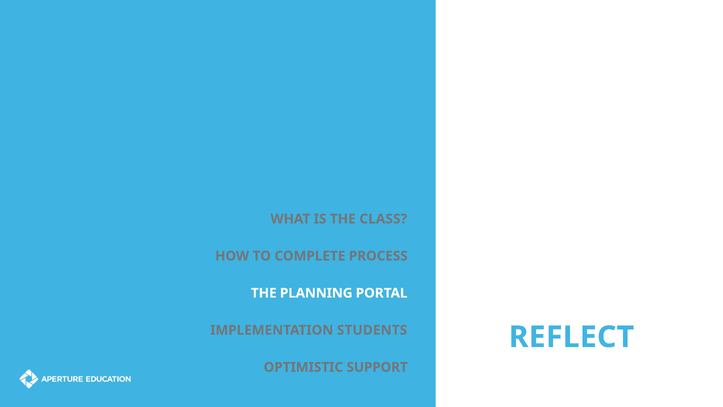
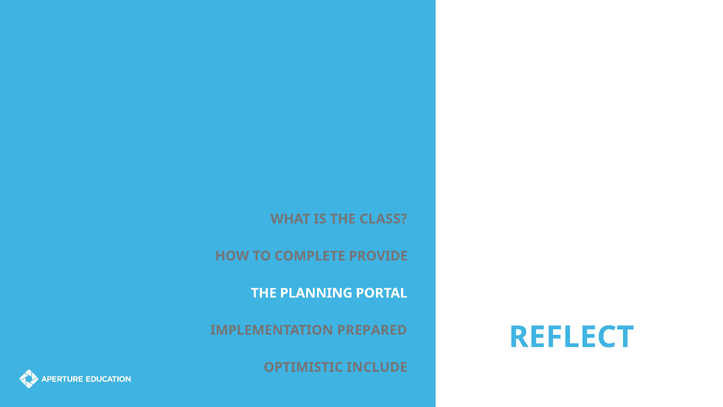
PROCESS: PROCESS -> PROVIDE
STUDENTS: STUDENTS -> PREPARED
SUPPORT: SUPPORT -> INCLUDE
